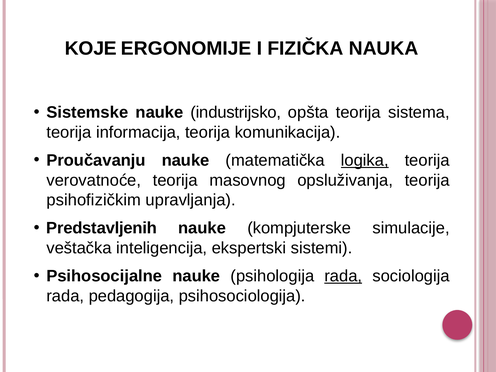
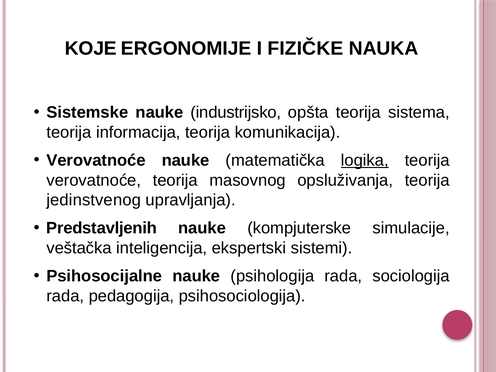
FIZIČKA: FIZIČKA -> FIZIČKE
Proučavanju at (96, 160): Proučavanju -> Verovatnoće
psihofizičkim: psihofizičkim -> jedinstvenog
rada at (343, 276) underline: present -> none
